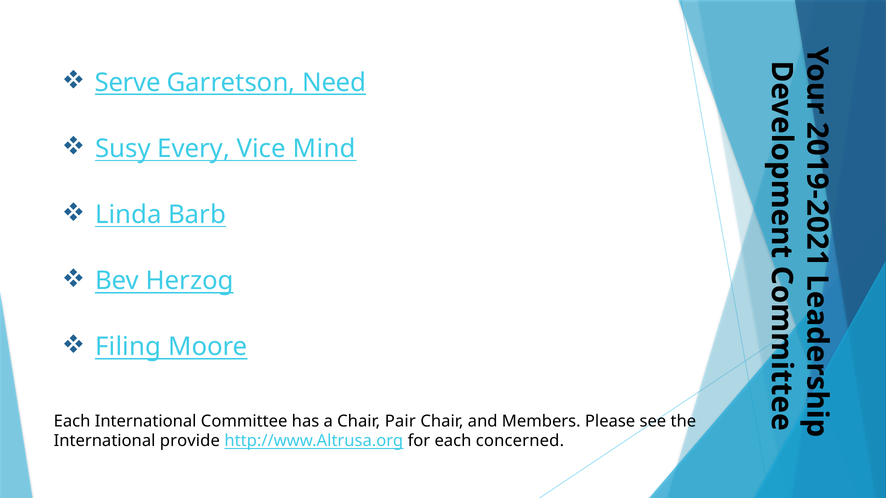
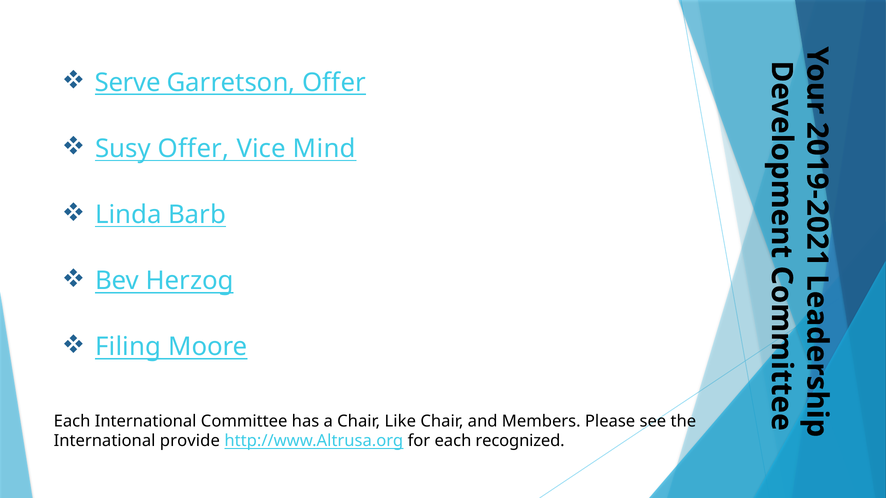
Garretson Need: Need -> Offer
Susy Every: Every -> Offer
Pair: Pair -> Like
concerned: concerned -> recognized
